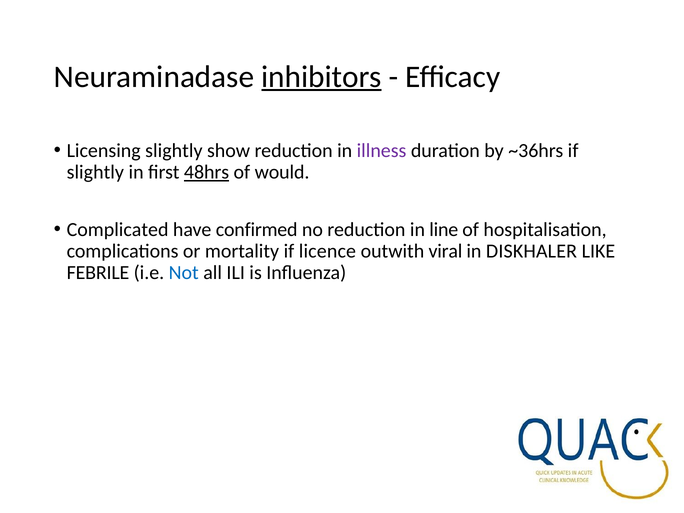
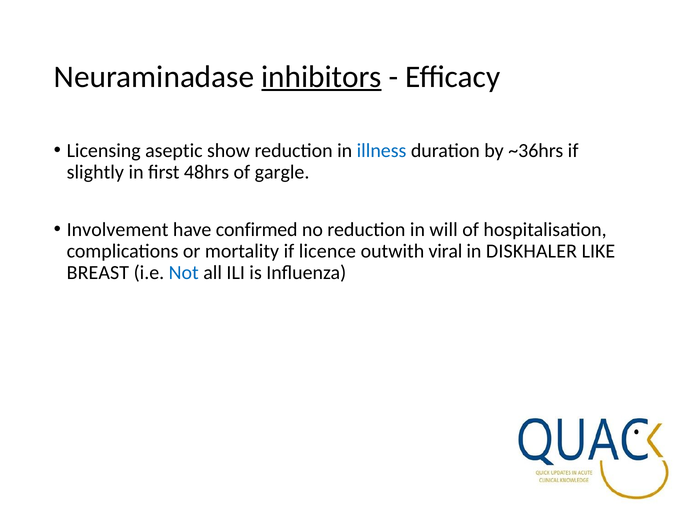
Licensing slightly: slightly -> aseptic
illness colour: purple -> blue
48hrs underline: present -> none
would: would -> gargle
Complicated: Complicated -> Involvement
line: line -> will
FEBRILE: FEBRILE -> BREAST
